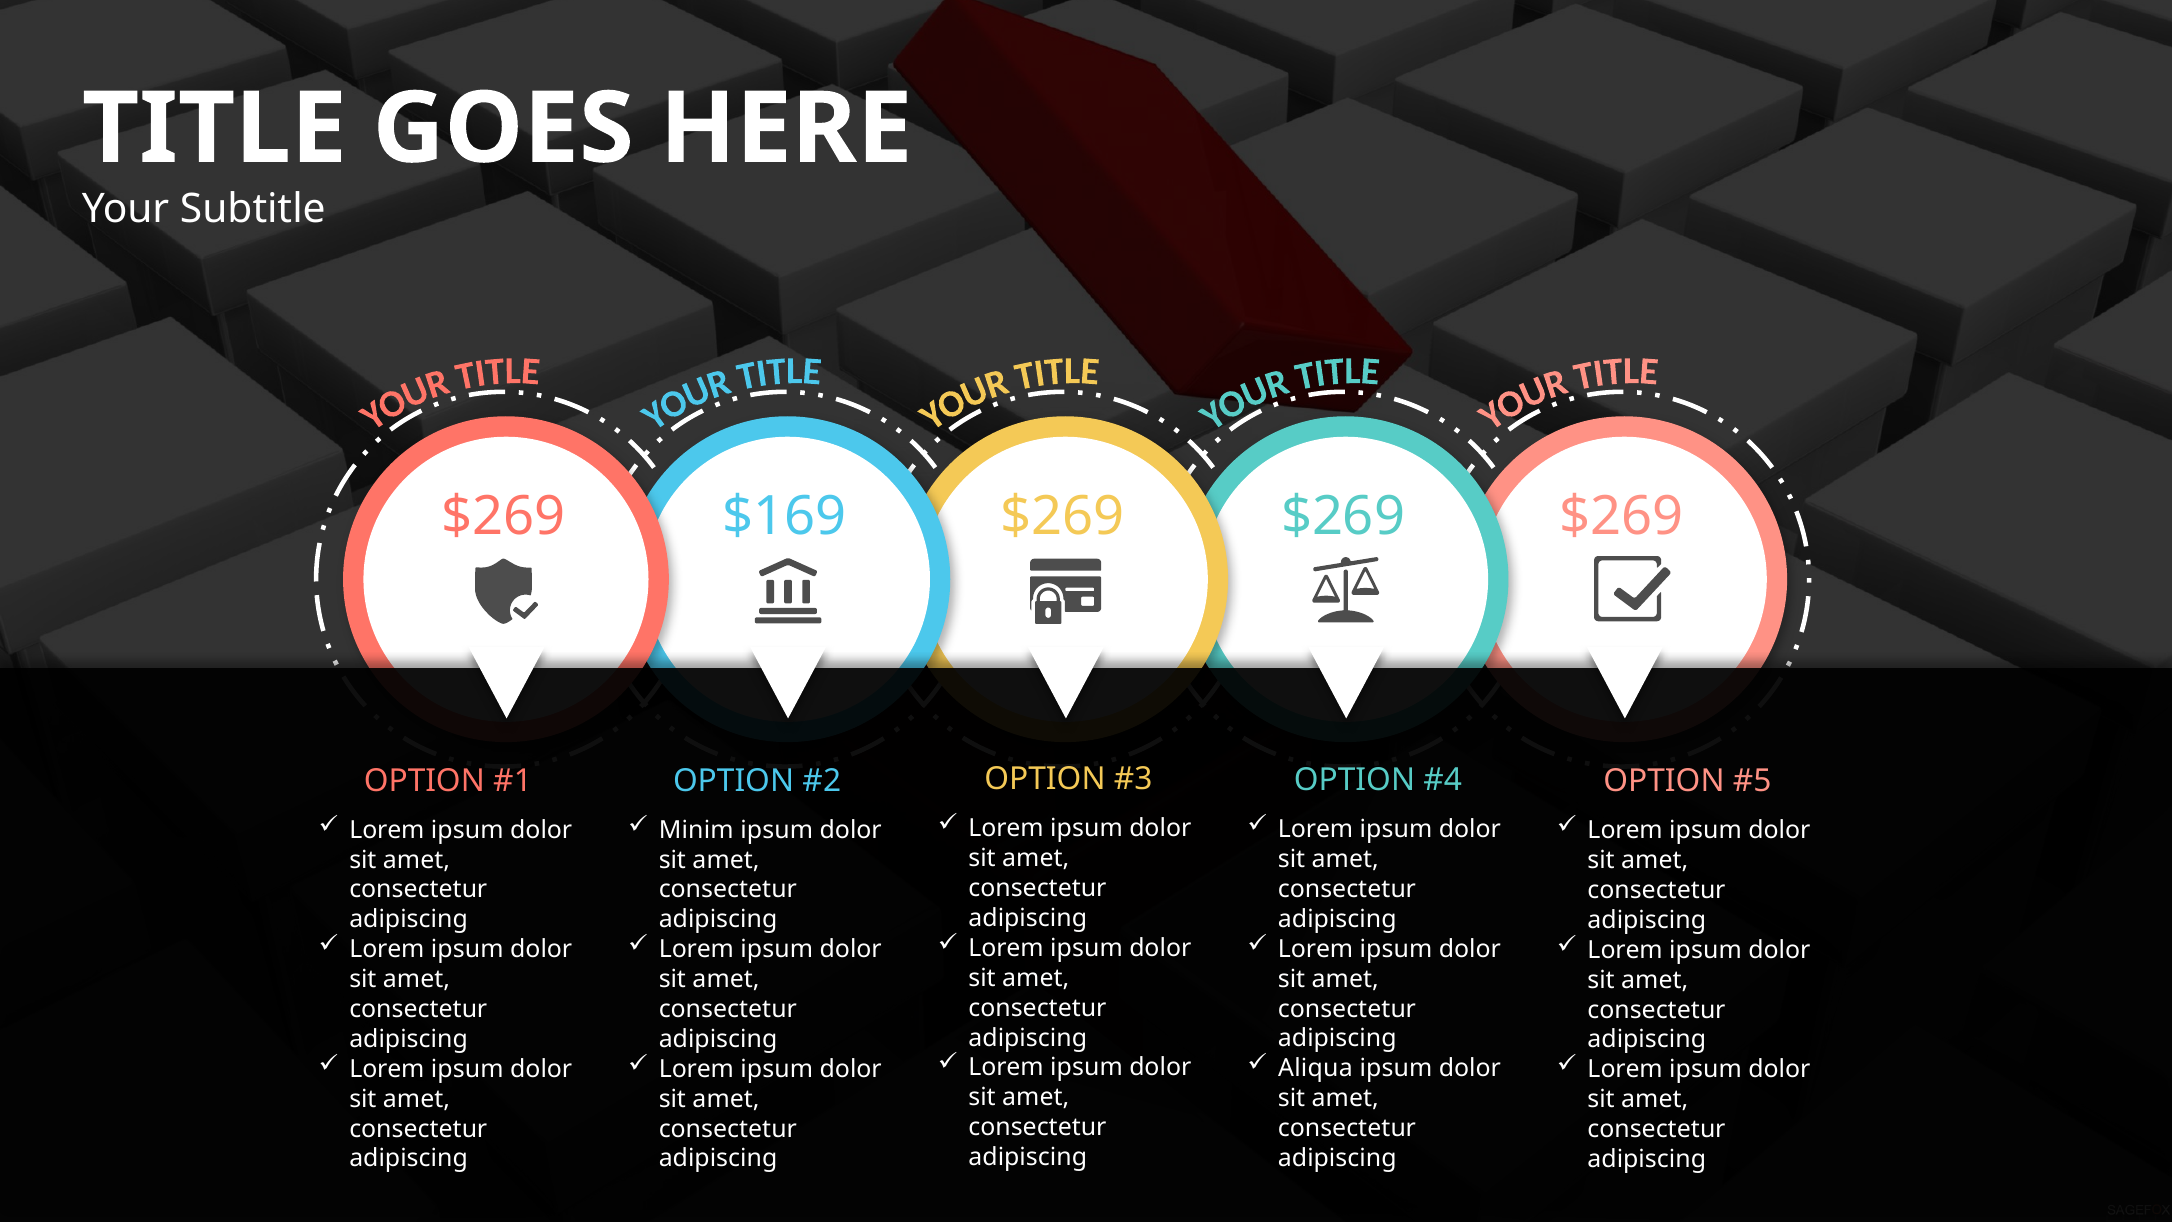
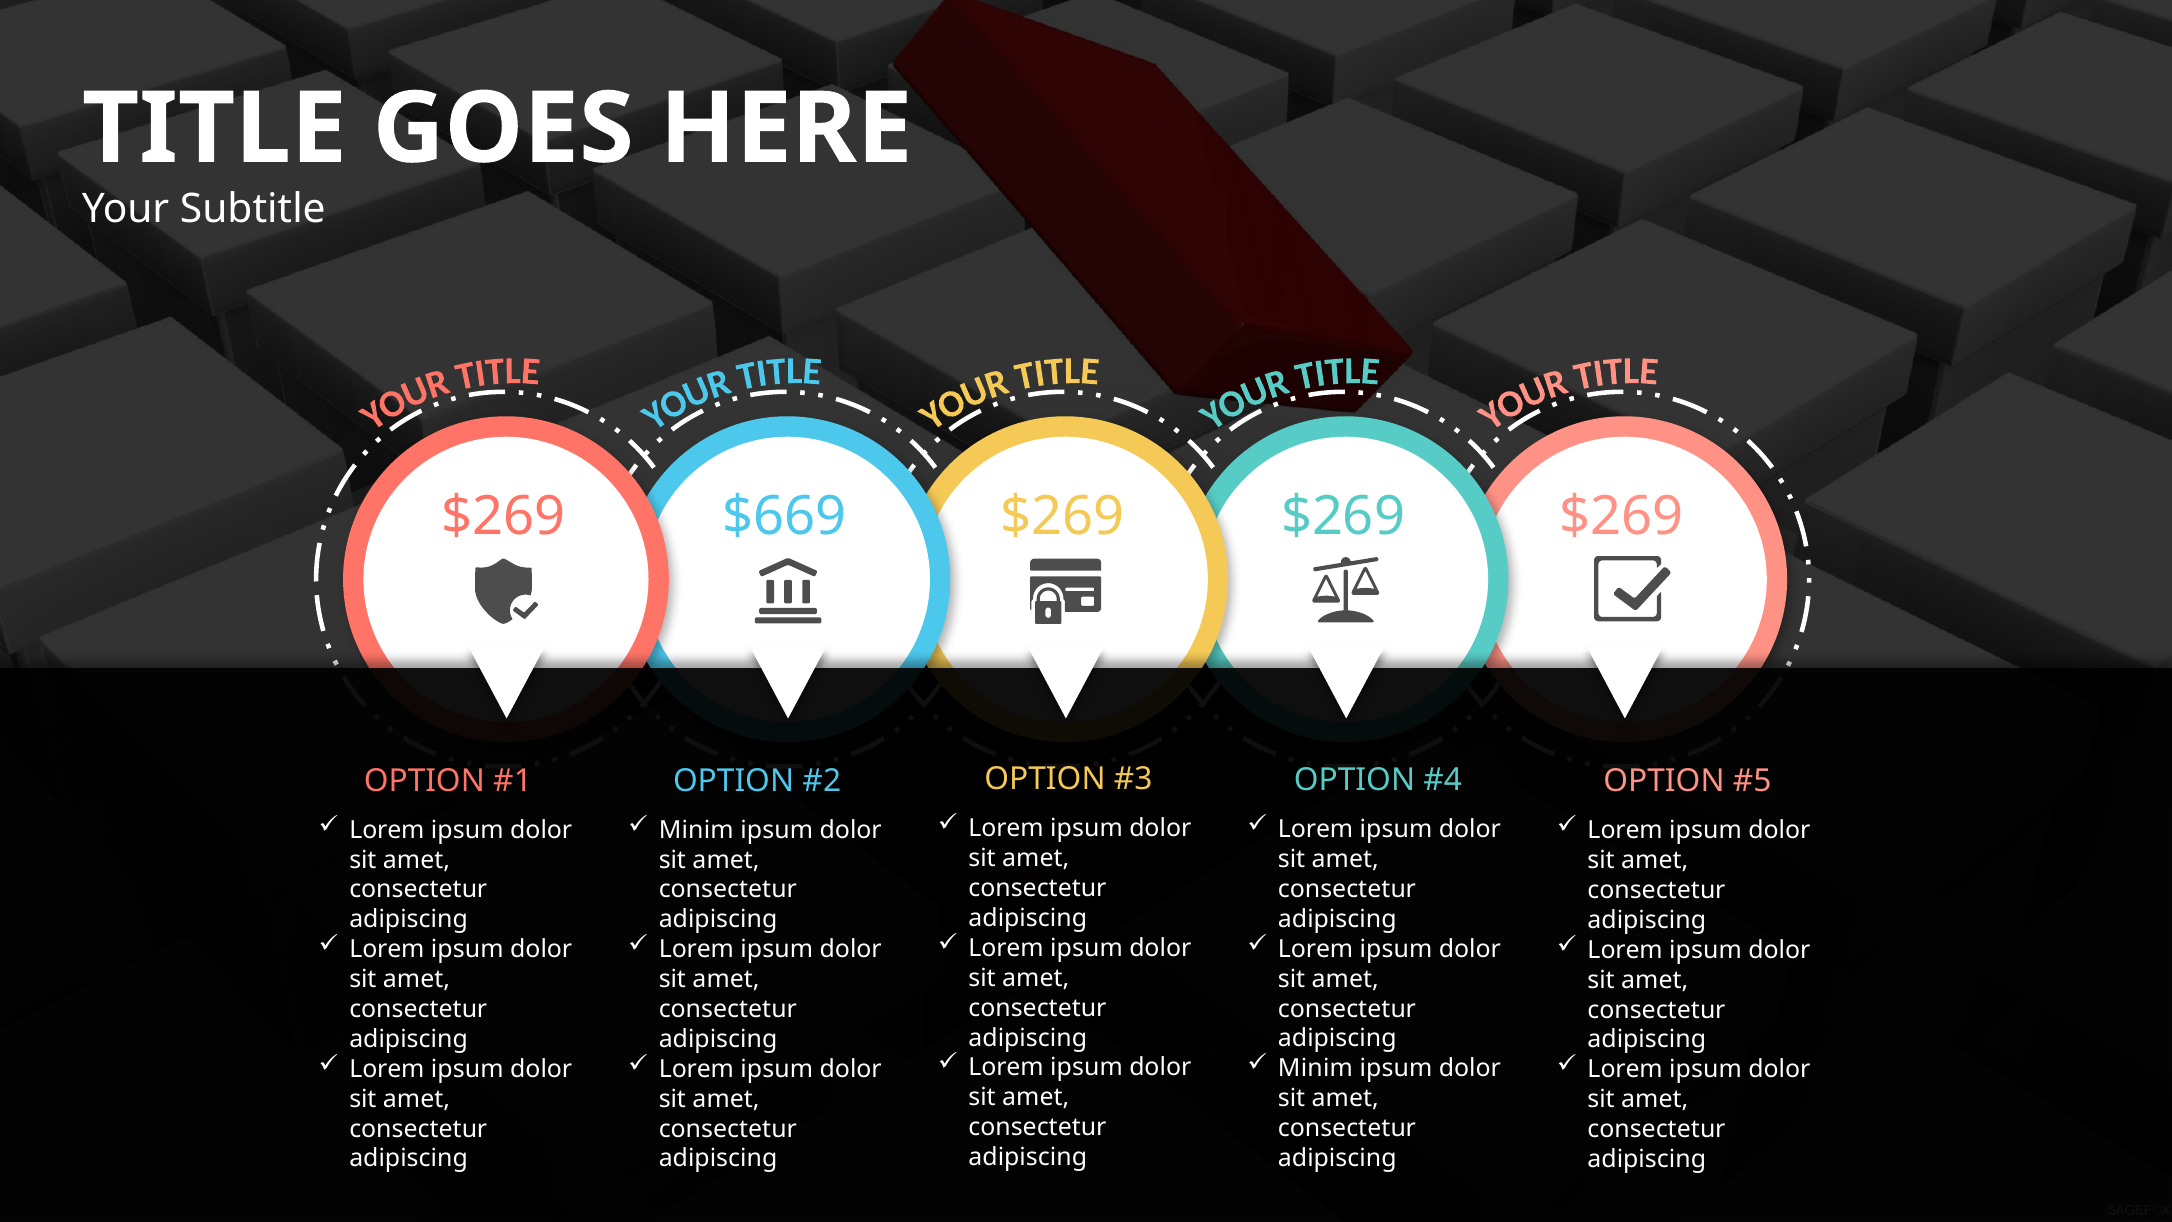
$169: $169 -> $669
Aliqua at (1315, 1068): Aliqua -> Minim
